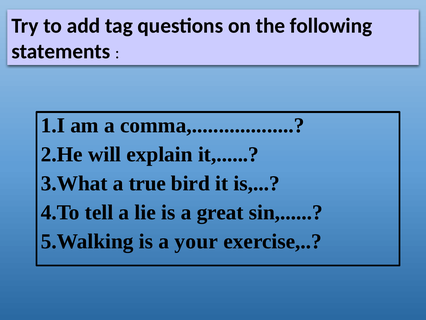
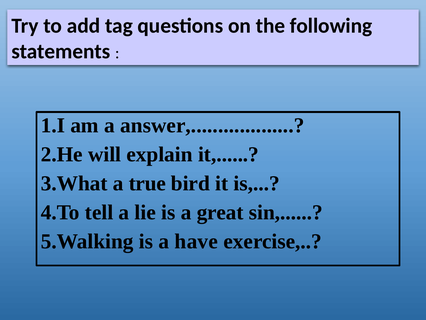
comma: comma -> answer
your: your -> have
